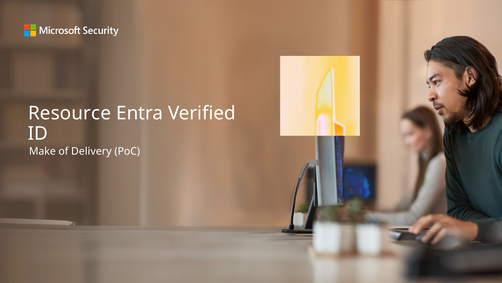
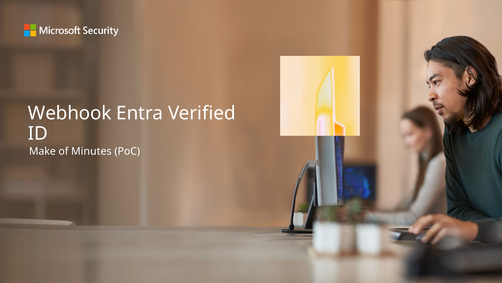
Resource: Resource -> Webhook
Delivery: Delivery -> Minutes
